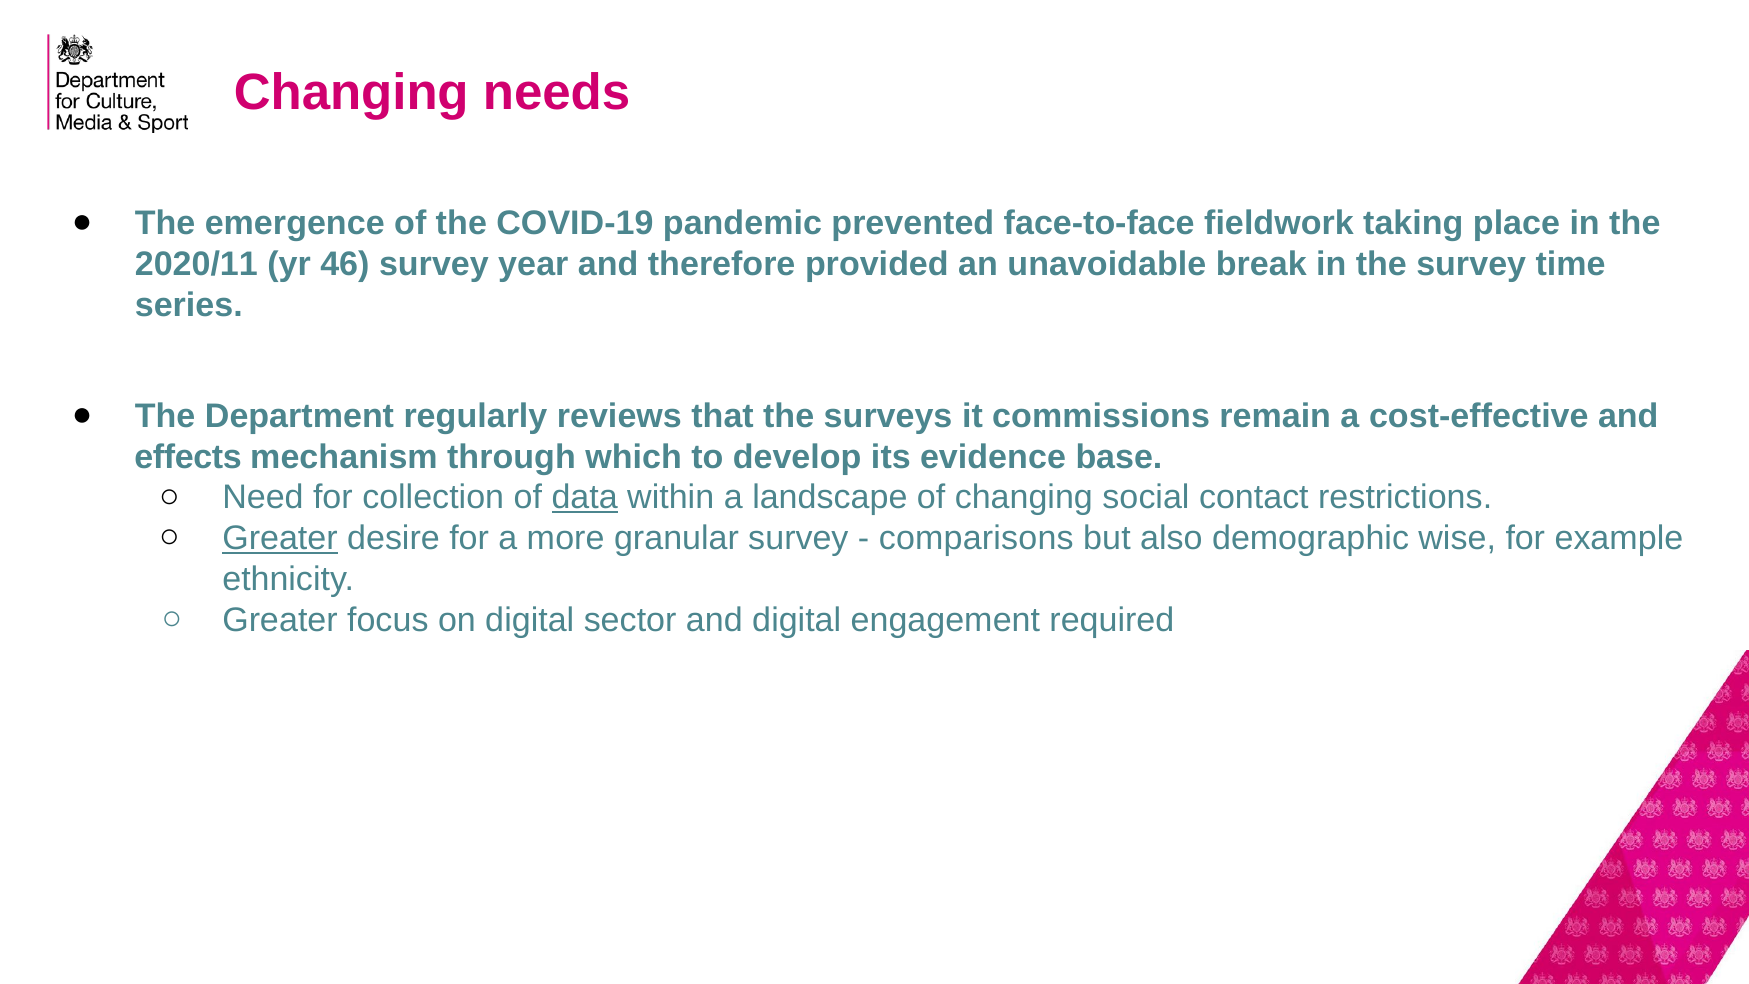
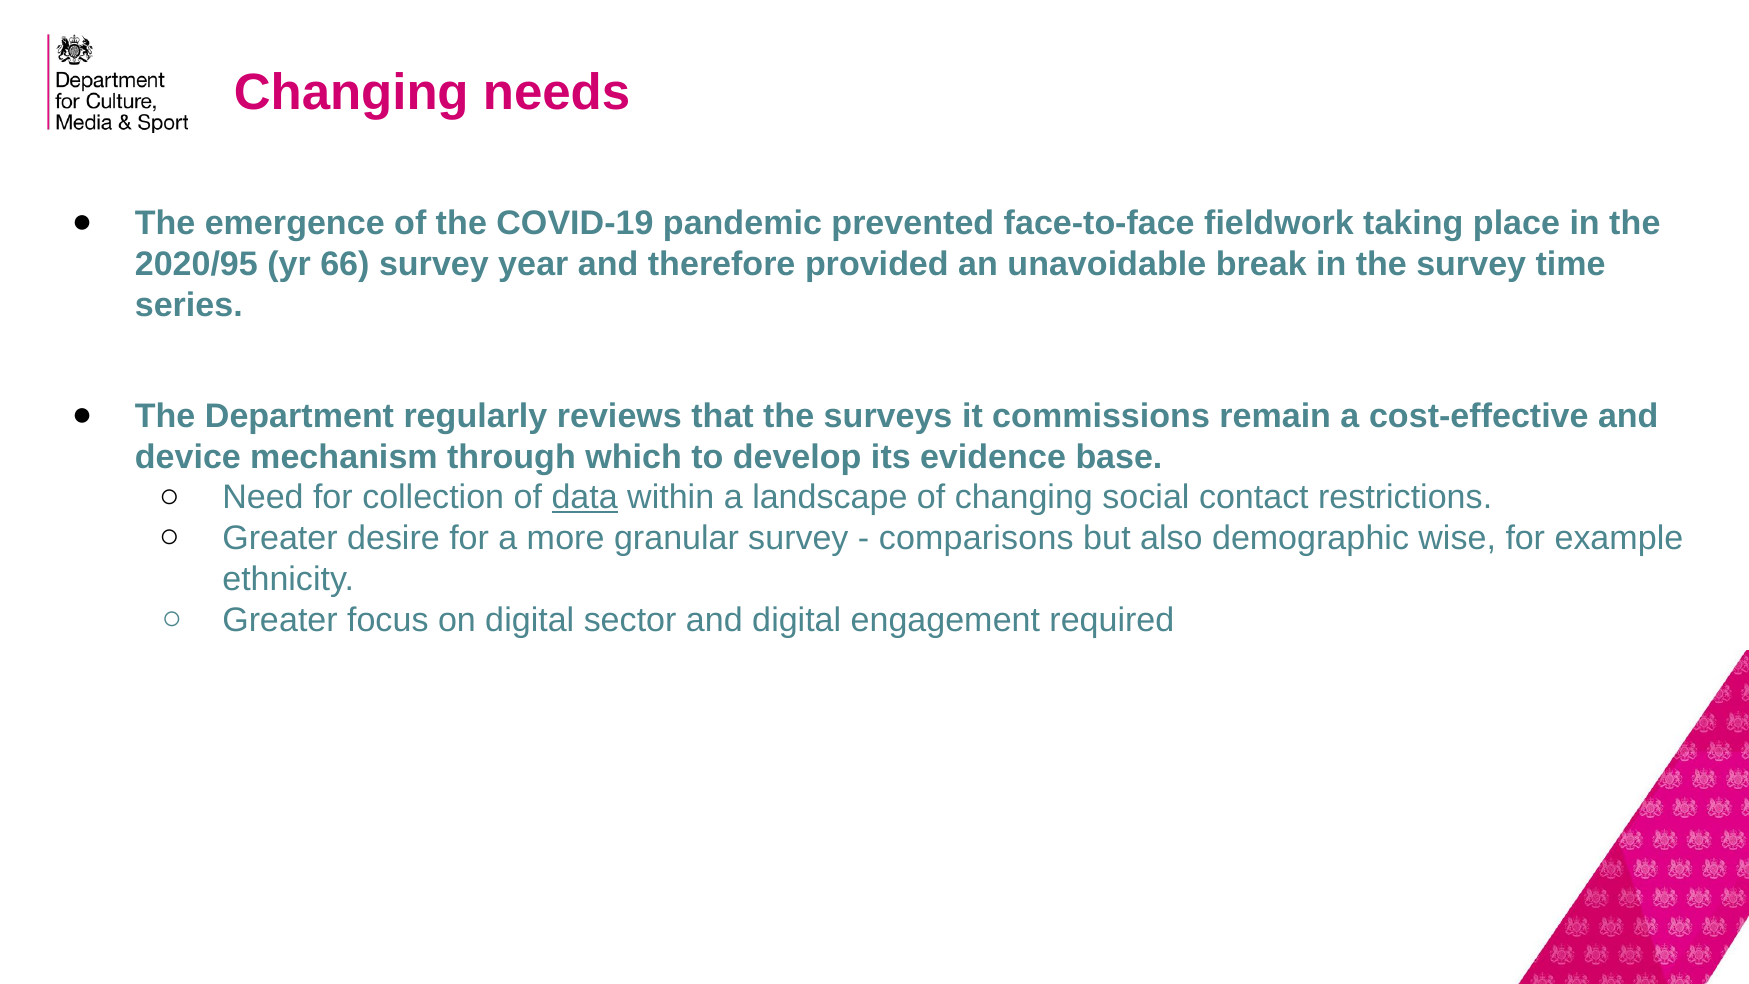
2020/11: 2020/11 -> 2020/95
46: 46 -> 66
effects: effects -> device
Greater at (280, 538) underline: present -> none
